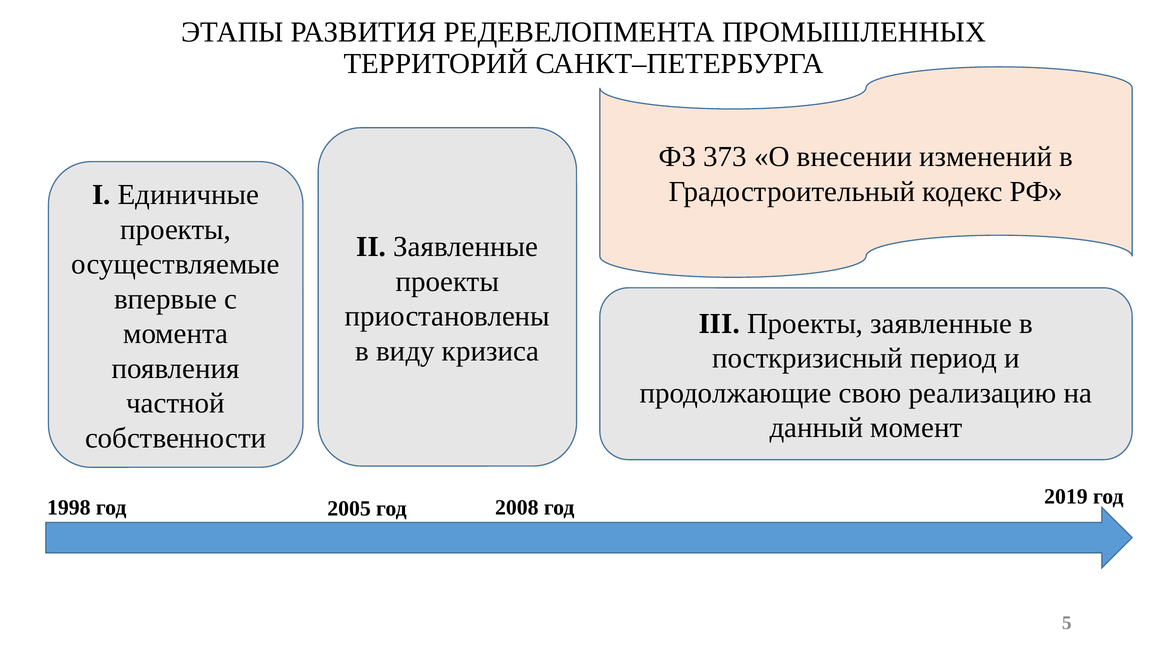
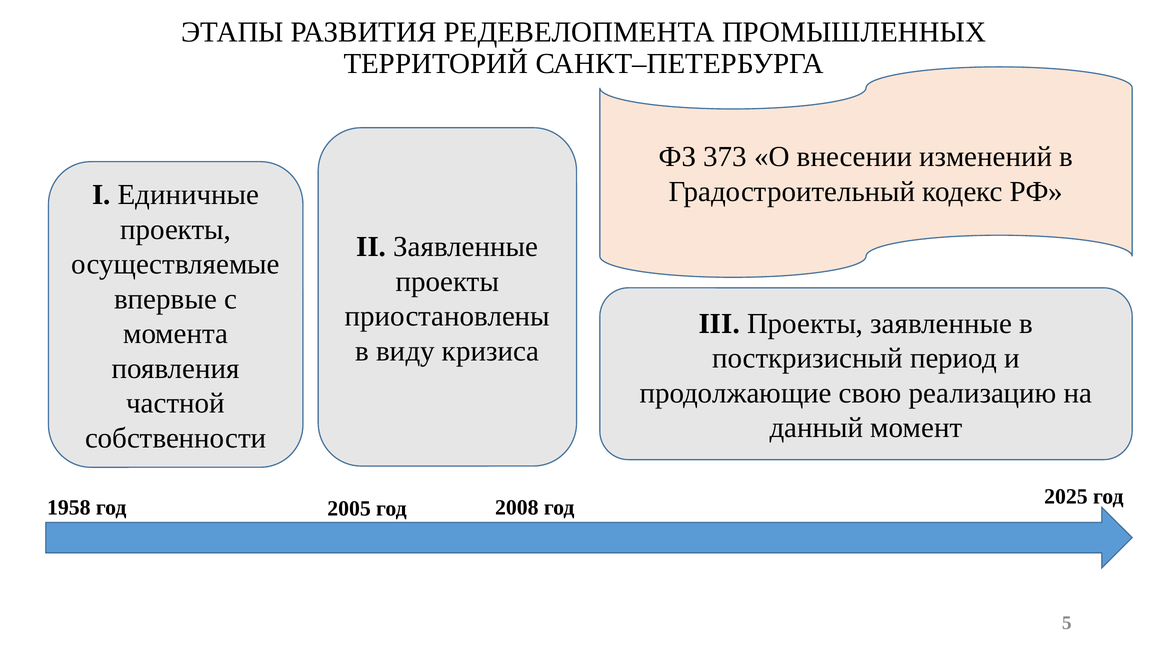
2019: 2019 -> 2025
1998: 1998 -> 1958
